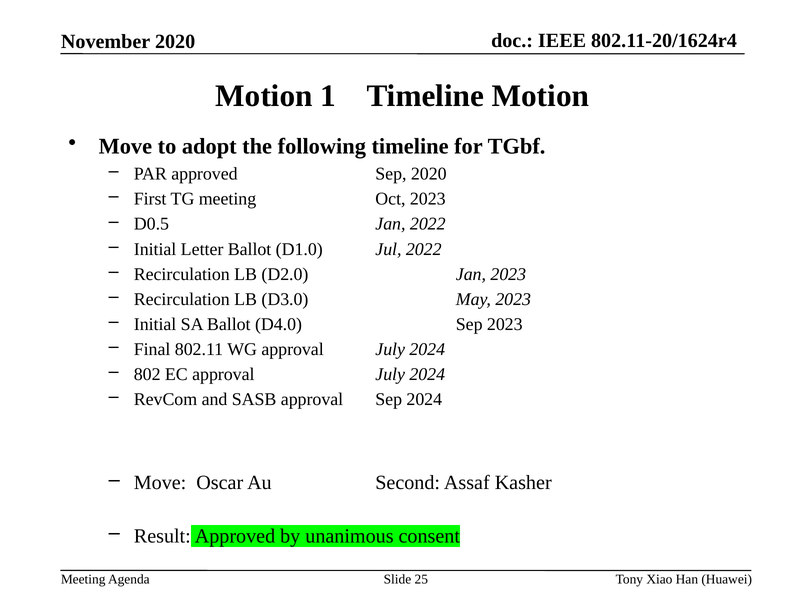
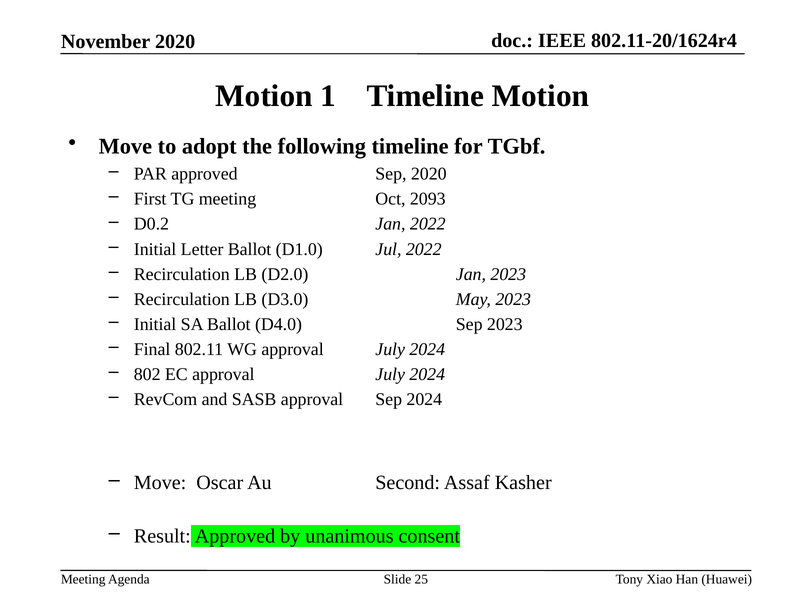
Oct 2023: 2023 -> 2093
D0.5: D0.5 -> D0.2
